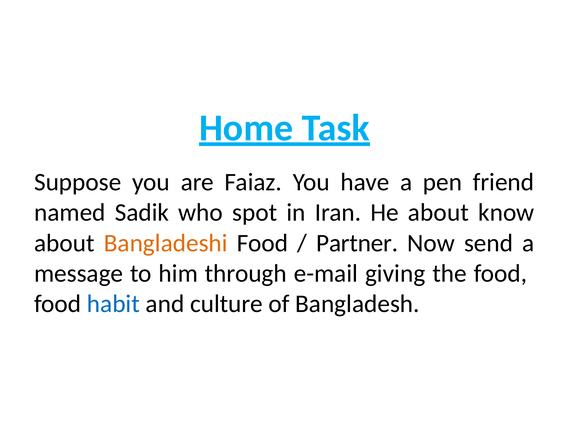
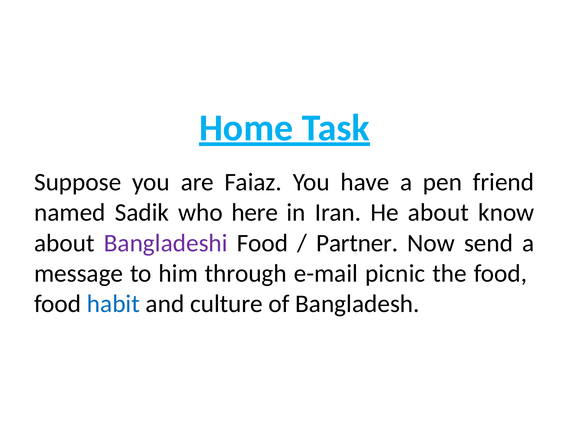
spot: spot -> here
Bangladeshi colour: orange -> purple
giving: giving -> picnic
